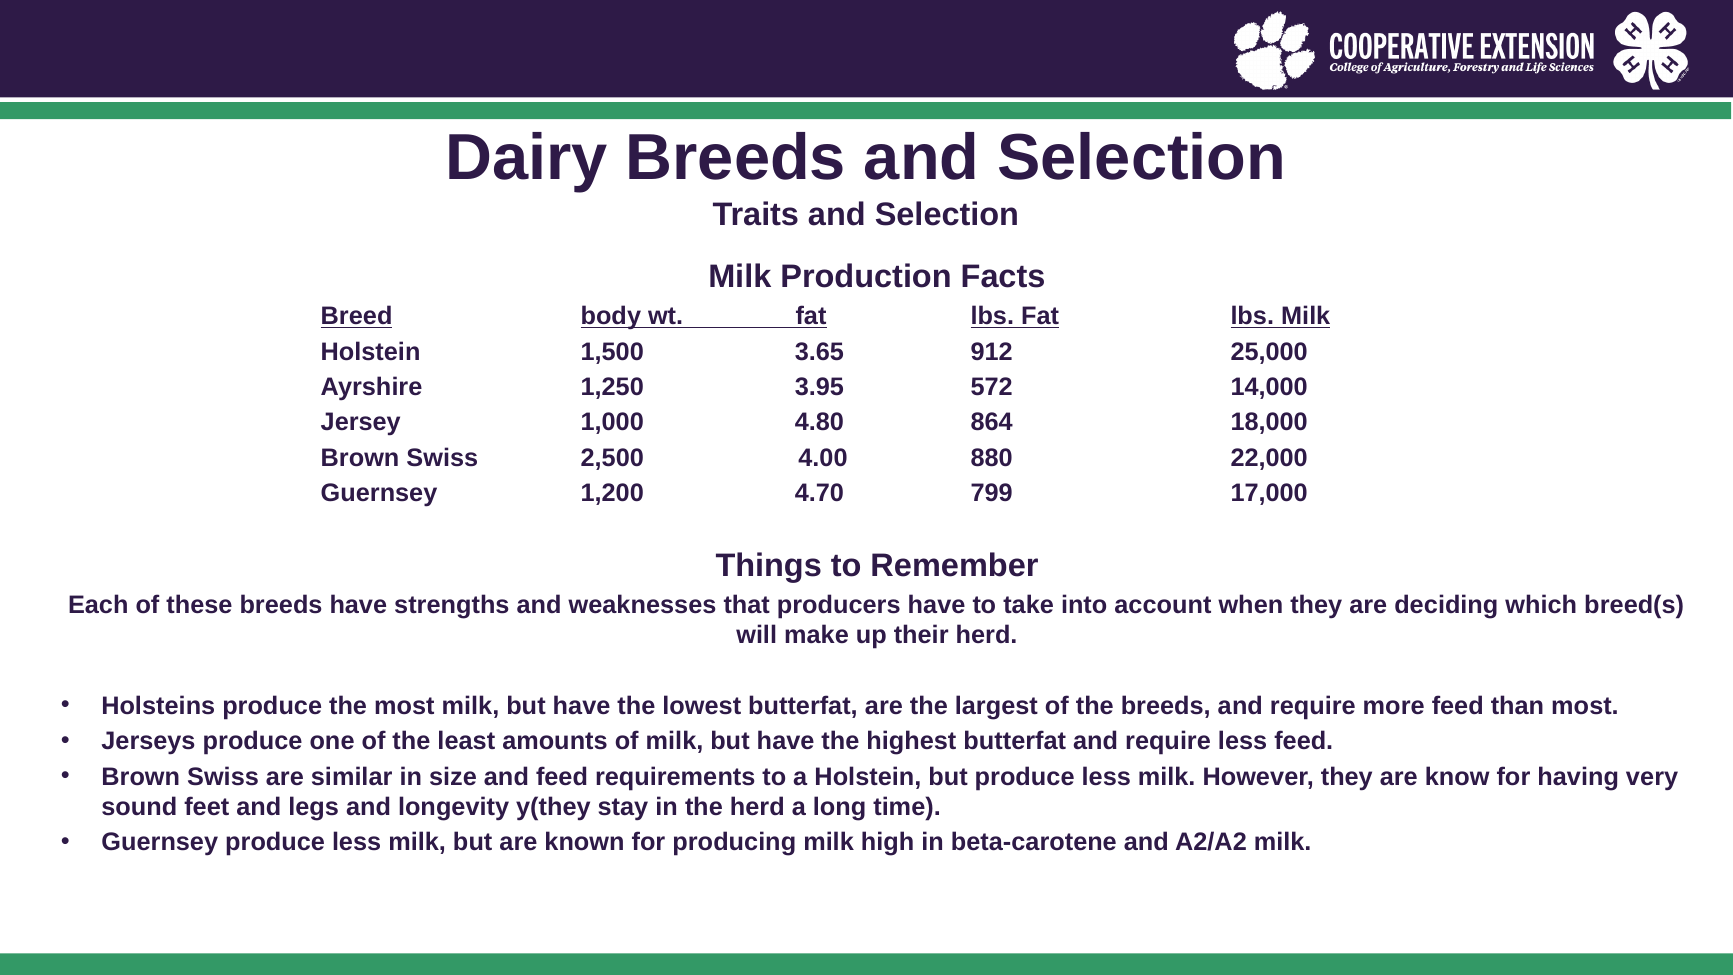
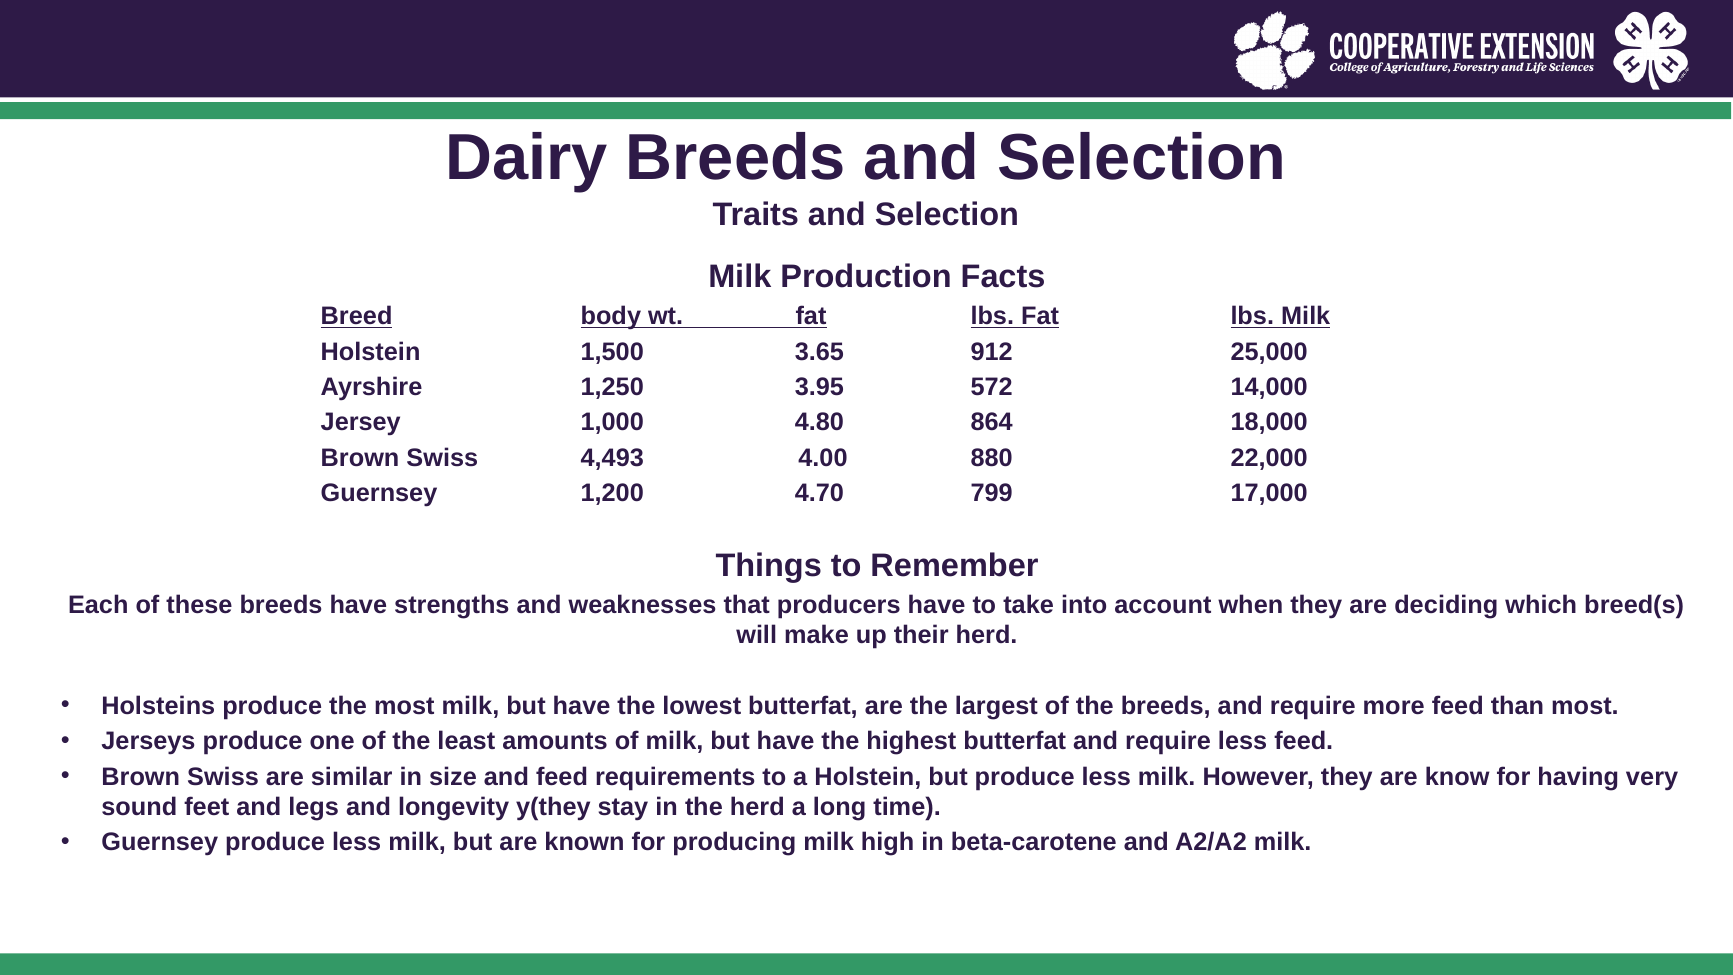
2,500: 2,500 -> 4,493
